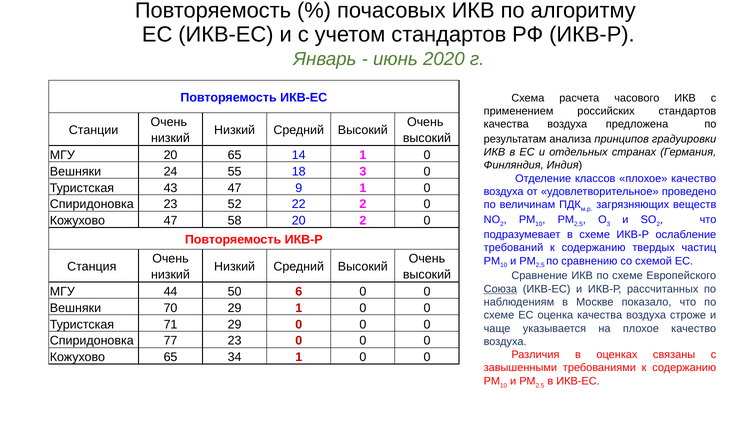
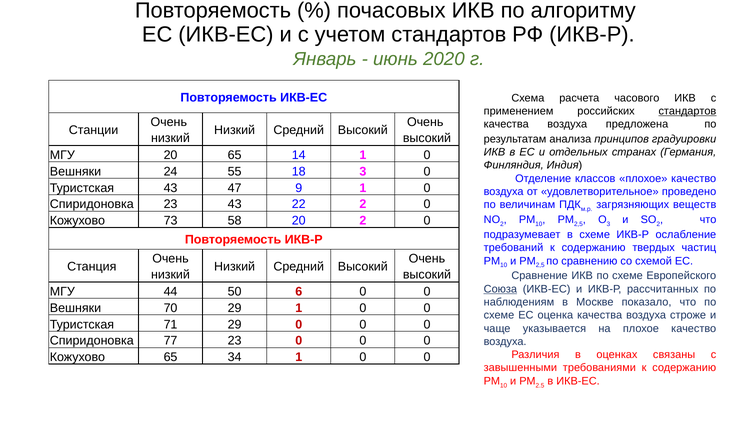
стандартов at (687, 111) underline: none -> present
23 52: 52 -> 43
Кожухово 47: 47 -> 73
